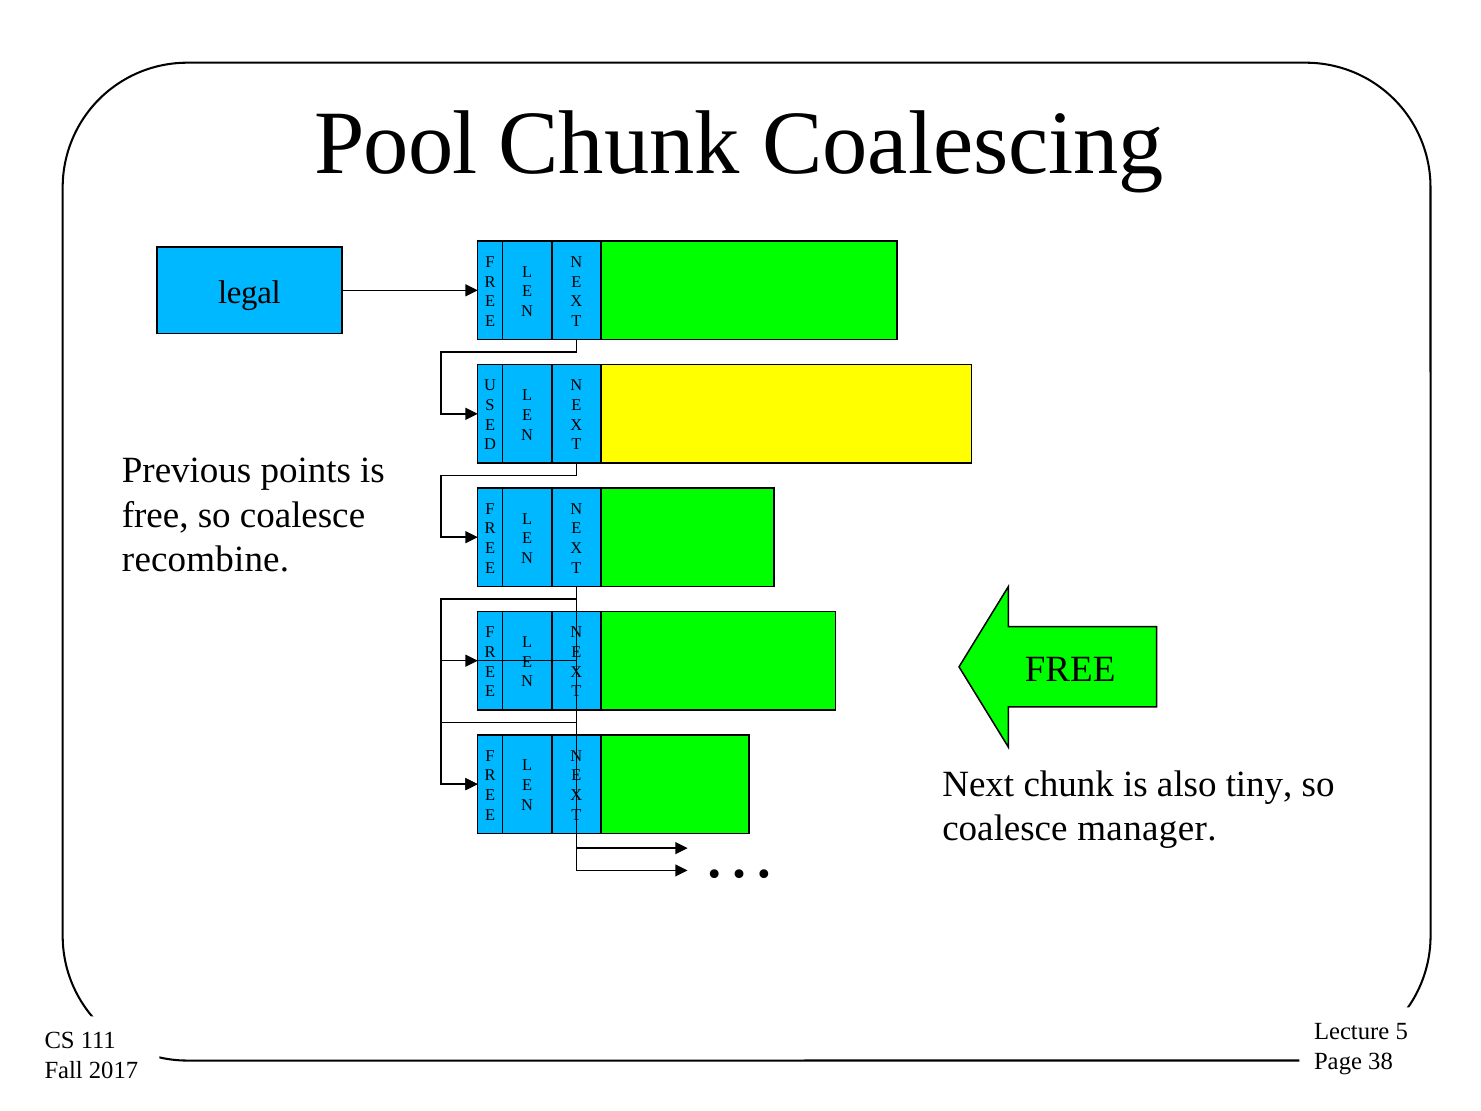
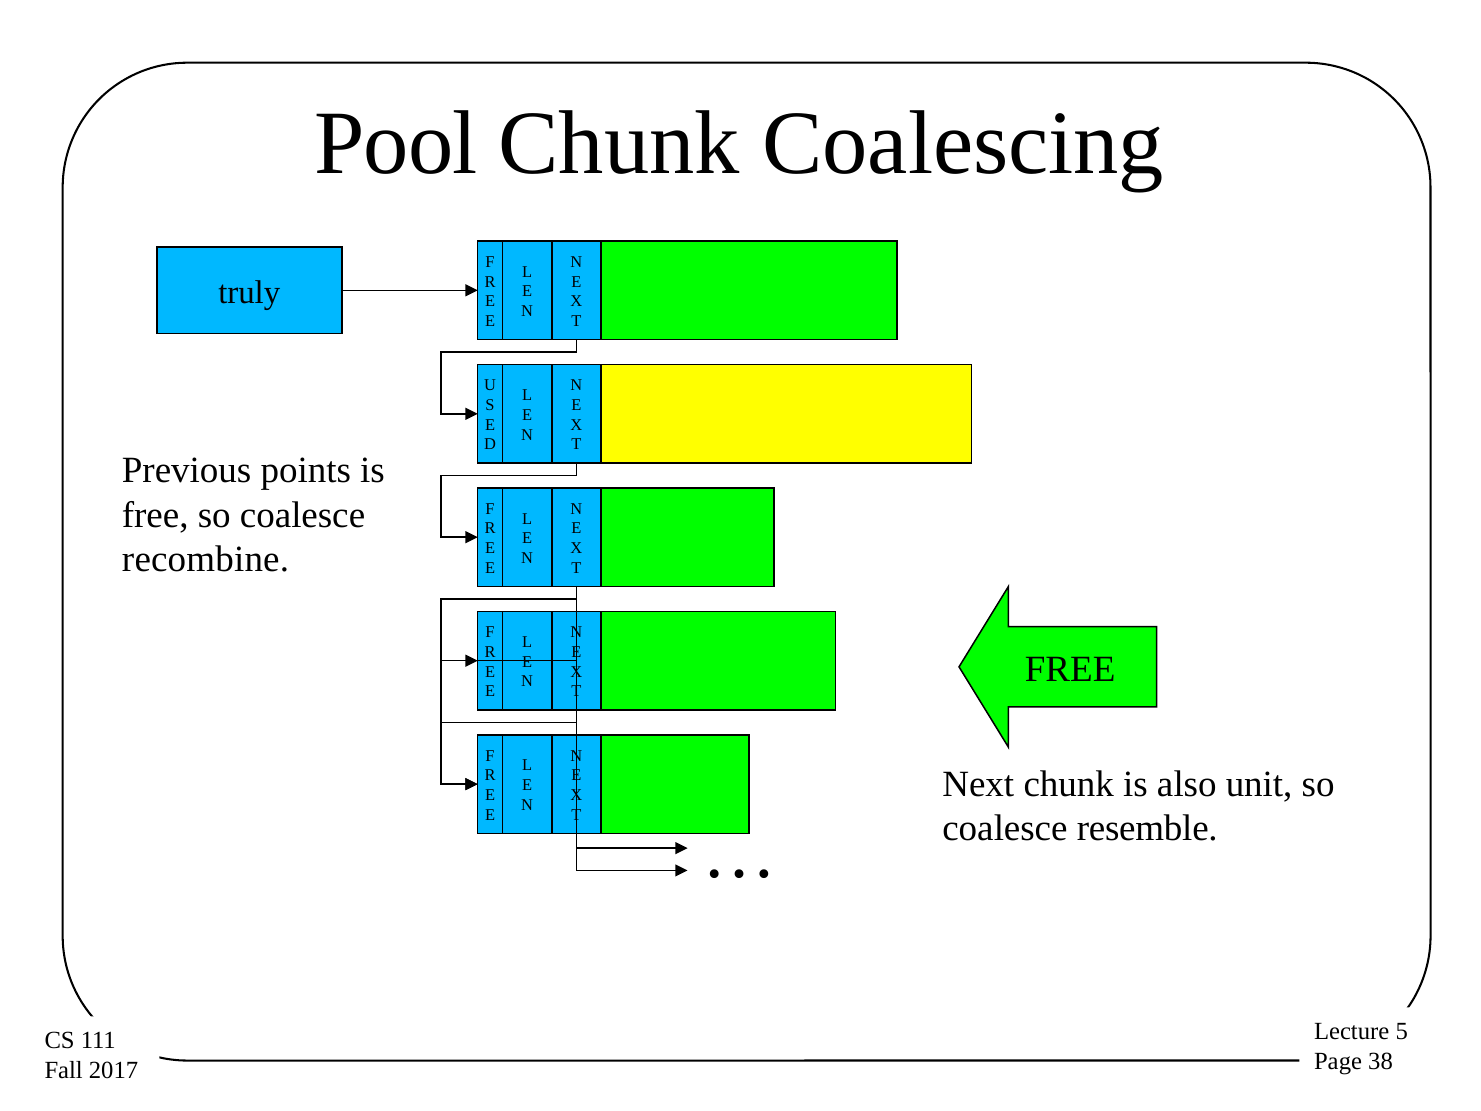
legal: legal -> truly
tiny: tiny -> unit
manager: manager -> resemble
